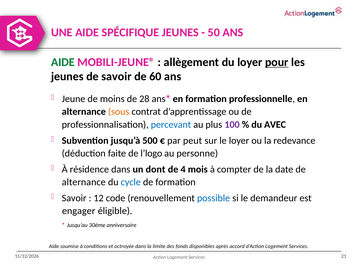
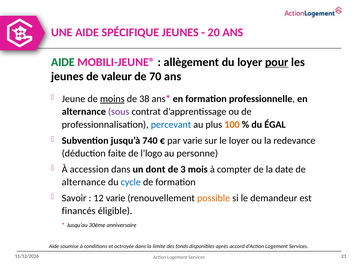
50: 50 -> 20
de savoir: savoir -> valeur
60: 60 -> 70
moins underline: none -> present
28: 28 -> 38
sous colour: orange -> purple
100 colour: purple -> orange
AVEC: AVEC -> ÉGAL
500: 500 -> 740
par peut: peut -> varie
résidence: résidence -> accession
4: 4 -> 3
12 code: code -> varie
possible colour: blue -> orange
engager: engager -> financés
